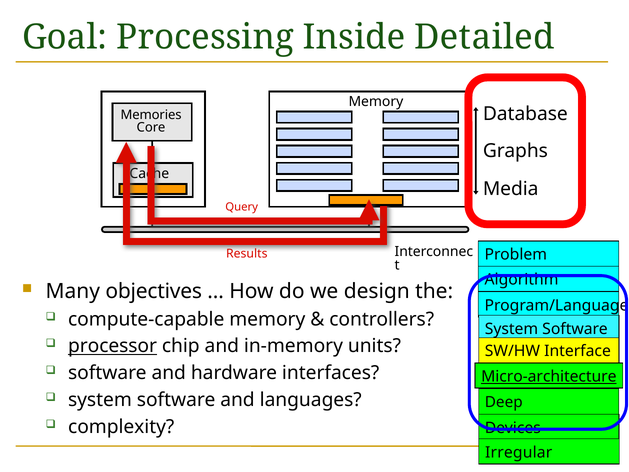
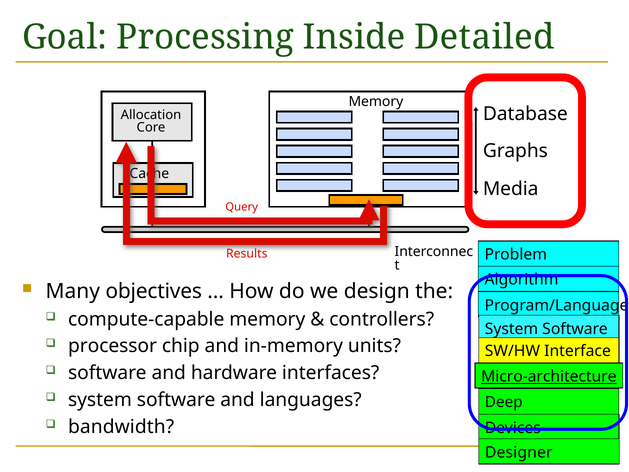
Memories: Memories -> Allocation
processor underline: present -> none
complexity: complexity -> bandwidth
Irregular: Irregular -> Designer
